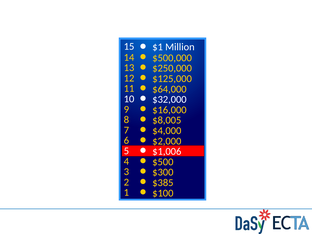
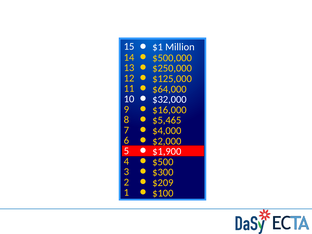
$8,005: $8,005 -> $5,465
$1,006: $1,006 -> $1,900
$385: $385 -> $209
